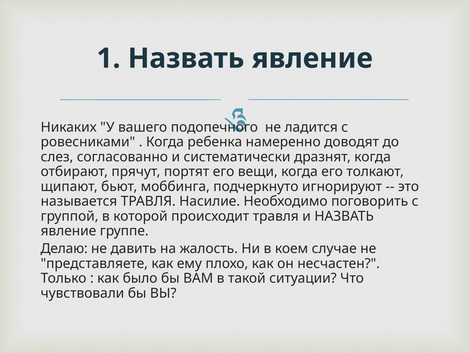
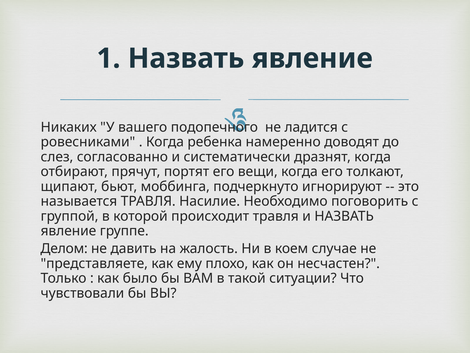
Делаю: Делаю -> Делом
